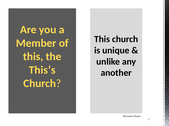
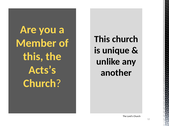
This’s: This’s -> Acts’s
